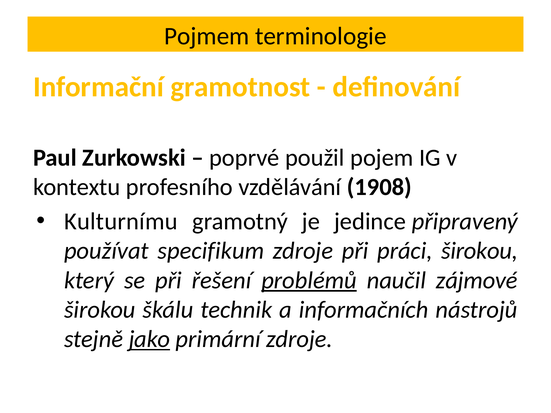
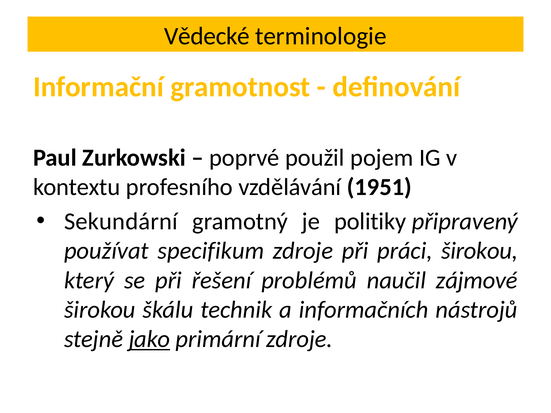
Pojmem: Pojmem -> Vědecké
1908: 1908 -> 1951
Kulturnímu: Kulturnímu -> Sekundární
jedince: jedince -> politiky
problémů underline: present -> none
